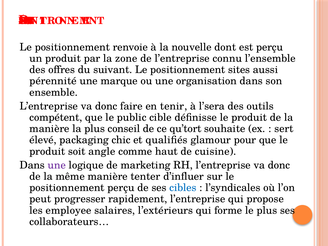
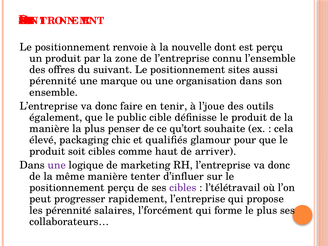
l’sera: l’sera -> l’joue
compétent: compétent -> également
conseil: conseil -> penser
sert: sert -> cela
soit angle: angle -> cibles
cuisine: cuisine -> arriver
cibles at (183, 188) colour: blue -> purple
l’syndicales: l’syndicales -> l’télétravail
les employee: employee -> pérennité
l’extérieurs: l’extérieurs -> l’forcément
